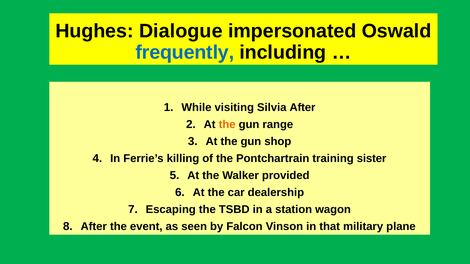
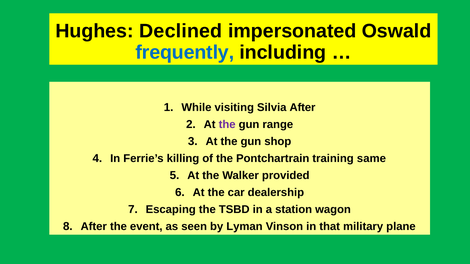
Dialogue: Dialogue -> Declined
the at (227, 125) colour: orange -> purple
sister: sister -> same
Falcon: Falcon -> Lyman
